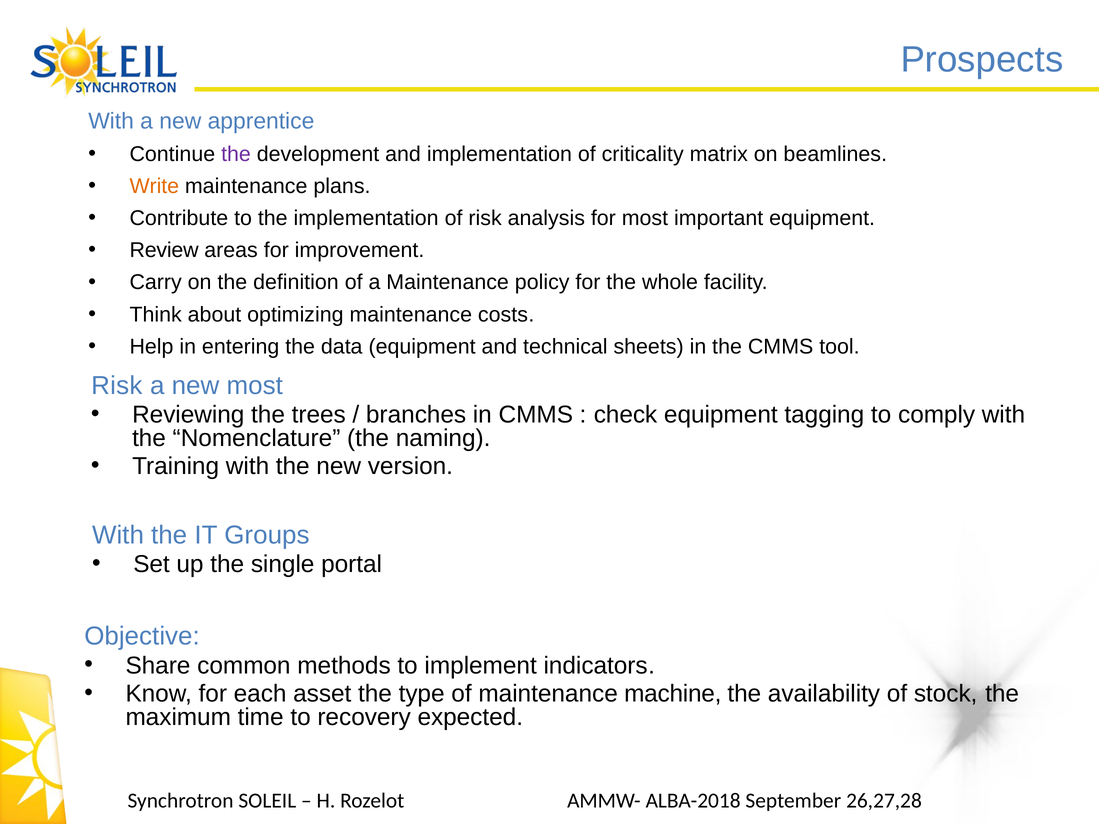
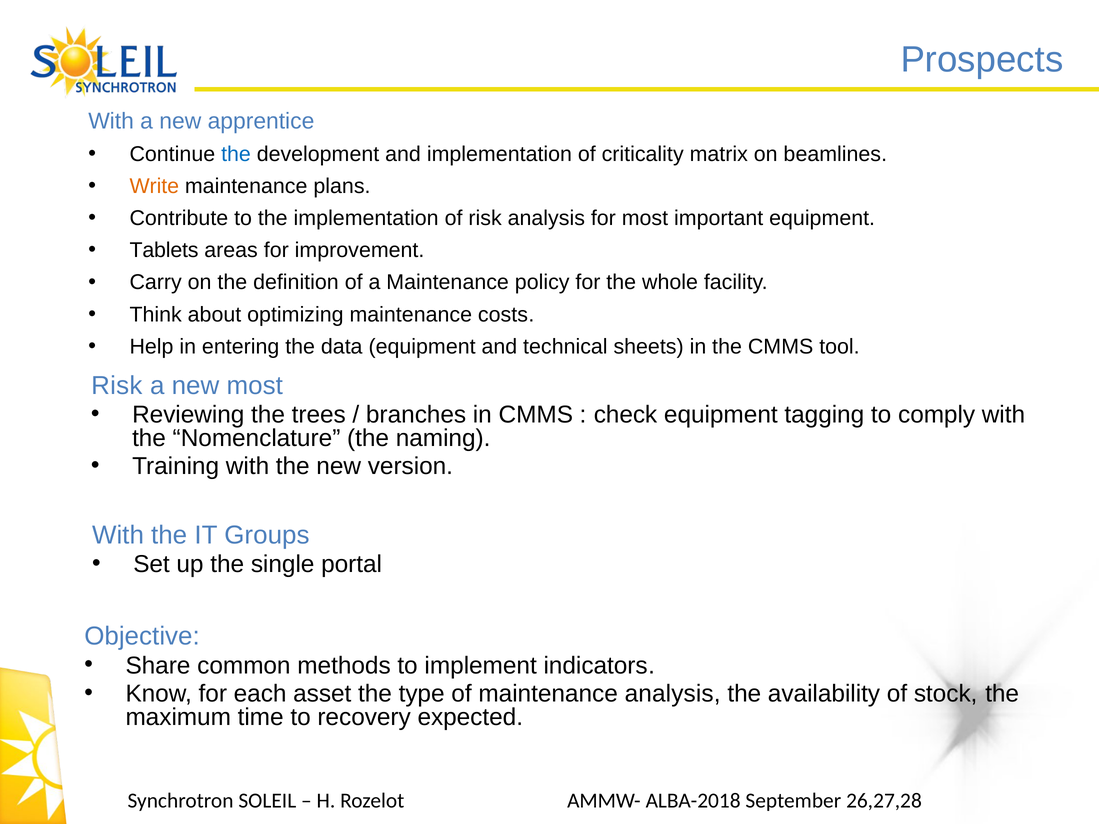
the at (236, 154) colour: purple -> blue
Review: Review -> Tablets
maintenance machine: machine -> analysis
